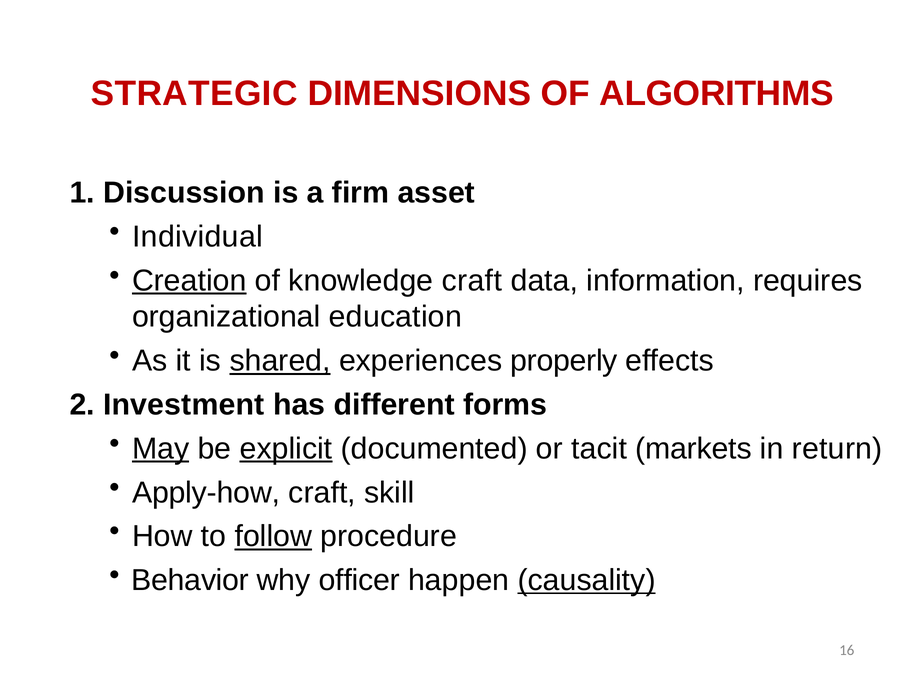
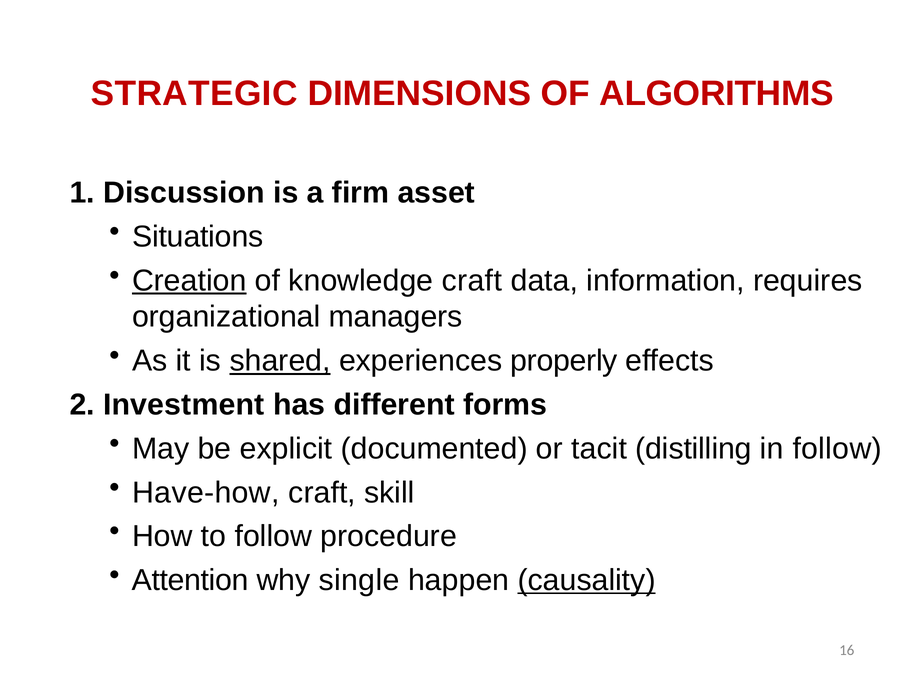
Individual: Individual -> Situations
education: education -> managers
May underline: present -> none
explicit underline: present -> none
markets: markets -> distilling
in return: return -> follow
Apply-how: Apply-how -> Have-how
follow at (273, 537) underline: present -> none
Behavior: Behavior -> Attention
officer: officer -> single
